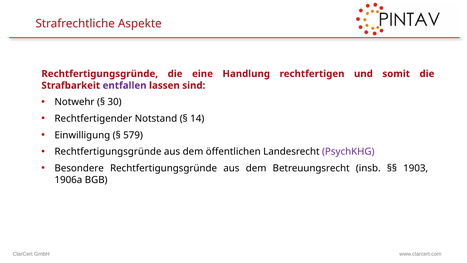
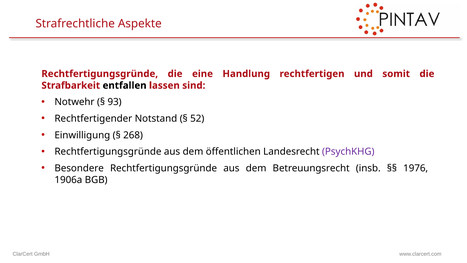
entfallen colour: purple -> black
30: 30 -> 93
14: 14 -> 52
579: 579 -> 268
1903: 1903 -> 1976
